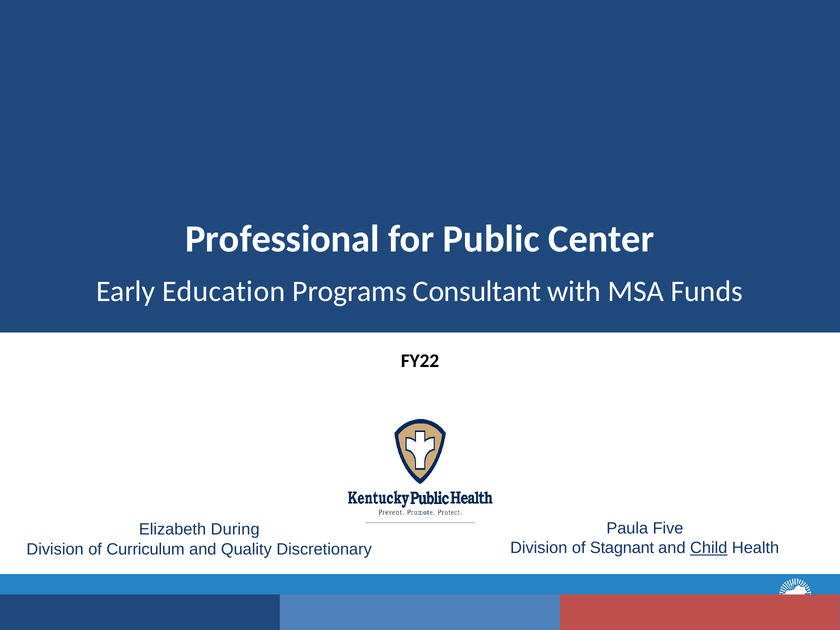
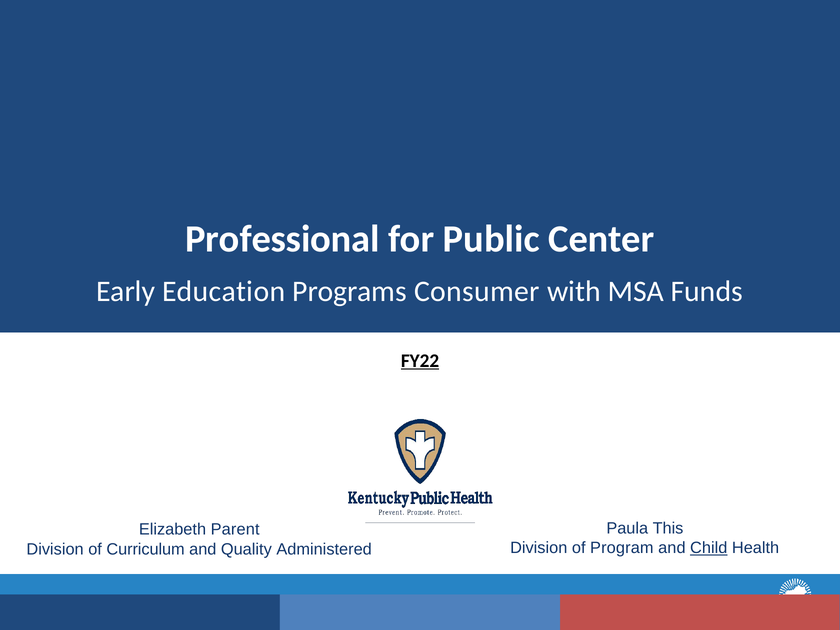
Consultant: Consultant -> Consumer
FY22 underline: none -> present
Five: Five -> This
During: During -> Parent
Stagnant: Stagnant -> Program
Discretionary: Discretionary -> Administered
